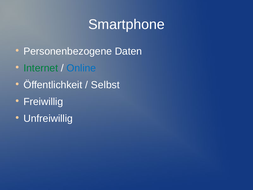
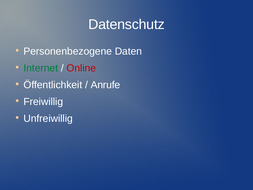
Smartphone: Smartphone -> Datenschutz
Online colour: blue -> red
Selbst: Selbst -> Anrufe
